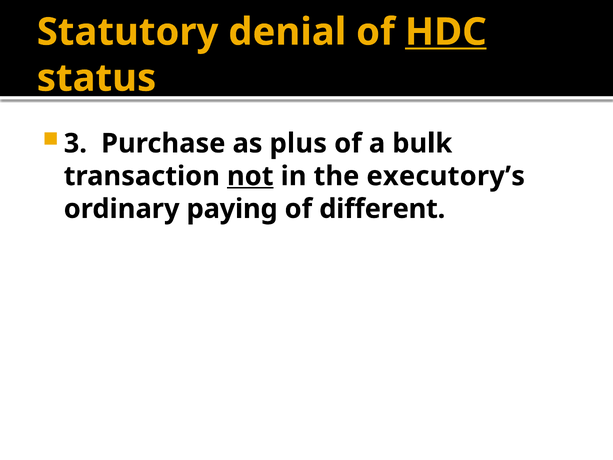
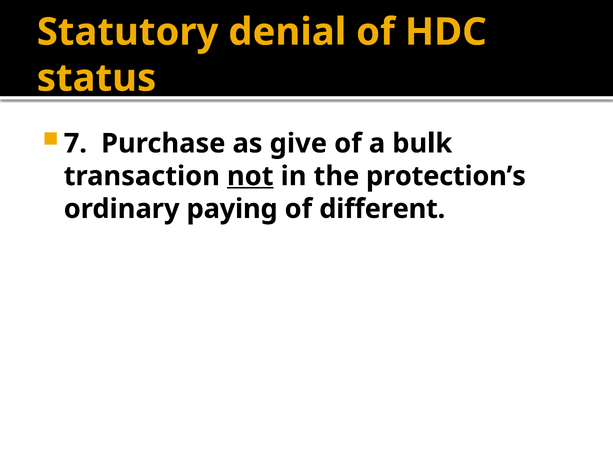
HDC underline: present -> none
3: 3 -> 7
plus: plus -> give
executory’s: executory’s -> protection’s
